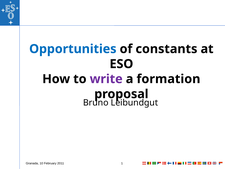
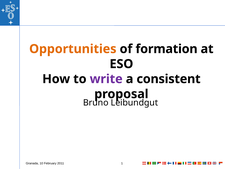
Opportunities colour: blue -> orange
constants: constants -> formation
formation: formation -> consistent
